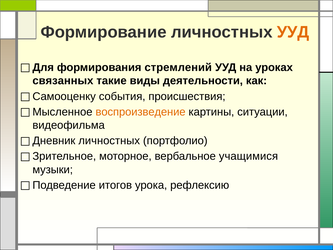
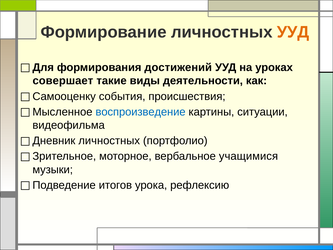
стремлений: стремлений -> достижений
связанных: связанных -> совершает
воспроизведение colour: orange -> blue
